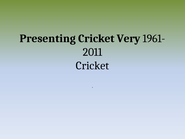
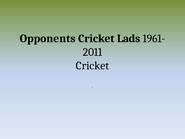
Presenting: Presenting -> Opponents
Very: Very -> Lads
